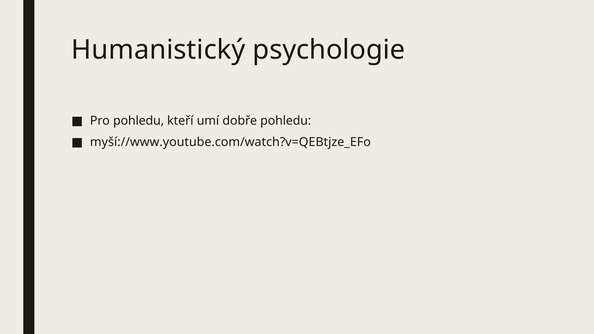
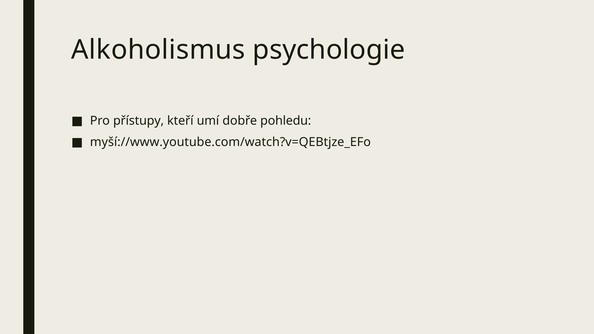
Humanistický: Humanistický -> Alkoholismus
Pro pohledu: pohledu -> přístupy
